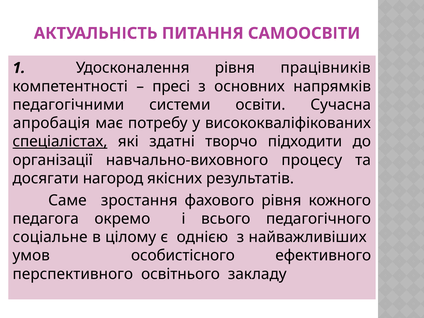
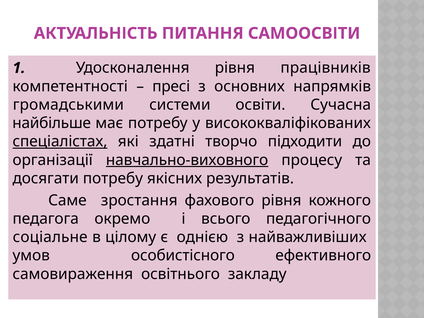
педагогічними: педагогічними -> громадськими
апробація: апробація -> найбільше
навчально-виховного underline: none -> present
досягати нагород: нагород -> потребу
перспективного: перспективного -> самовираження
